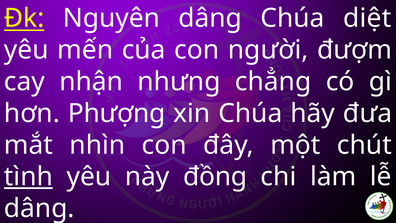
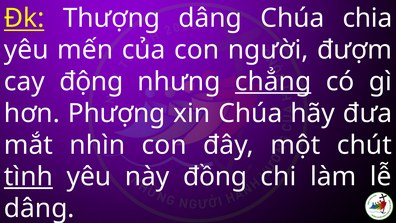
Nguyên: Nguyên -> Thượng
diệt: diệt -> chia
nhận: nhận -> động
chẳng underline: none -> present
